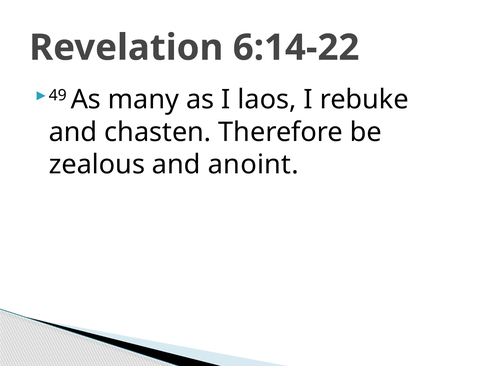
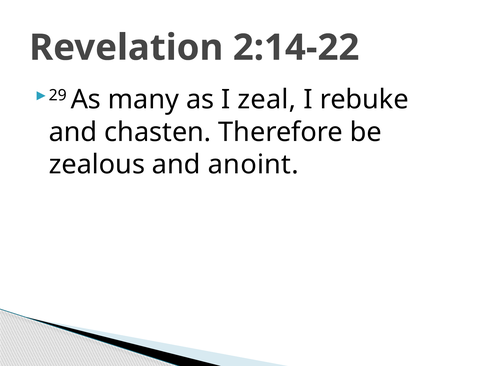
6:14-22: 6:14-22 -> 2:14-22
49: 49 -> 29
laos: laos -> zeal
